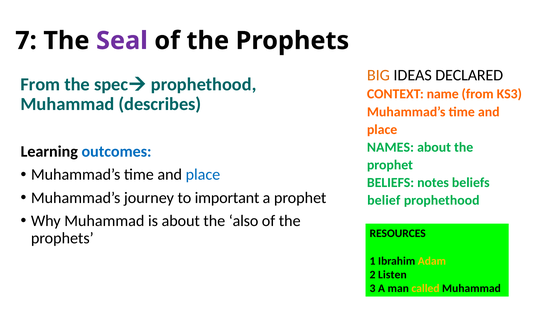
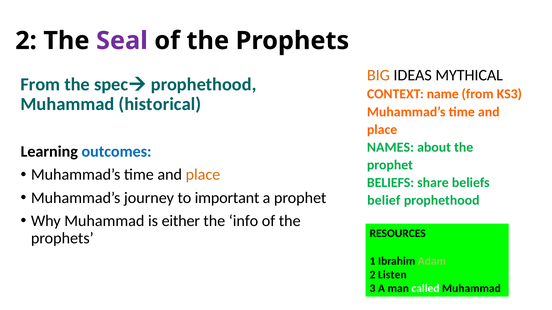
7 at (26, 41): 7 -> 2
DECLARED: DECLARED -> MYTHICAL
describes: describes -> historical
place at (203, 175) colour: blue -> orange
notes: notes -> share
is about: about -> either
also: also -> info
Adam colour: yellow -> light green
called colour: yellow -> white
